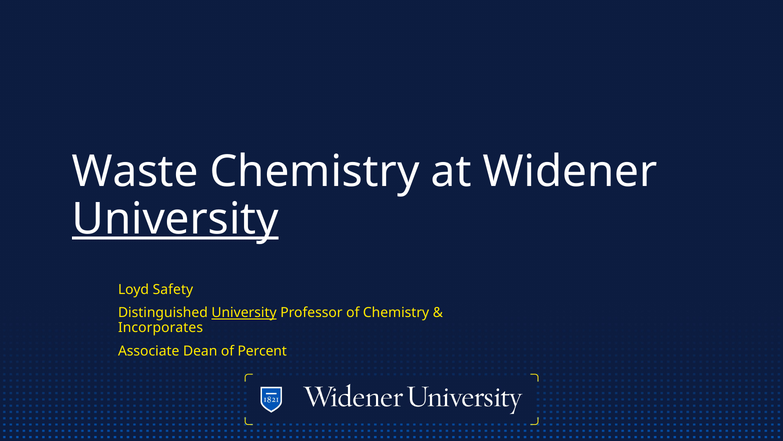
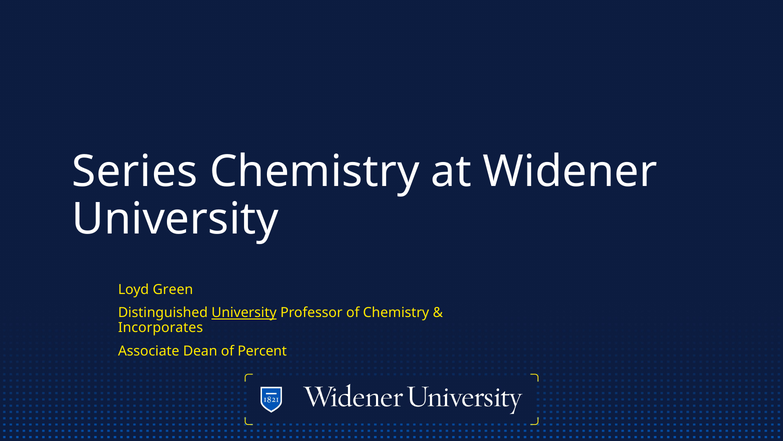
Waste: Waste -> Series
University at (175, 219) underline: present -> none
Safety: Safety -> Green
